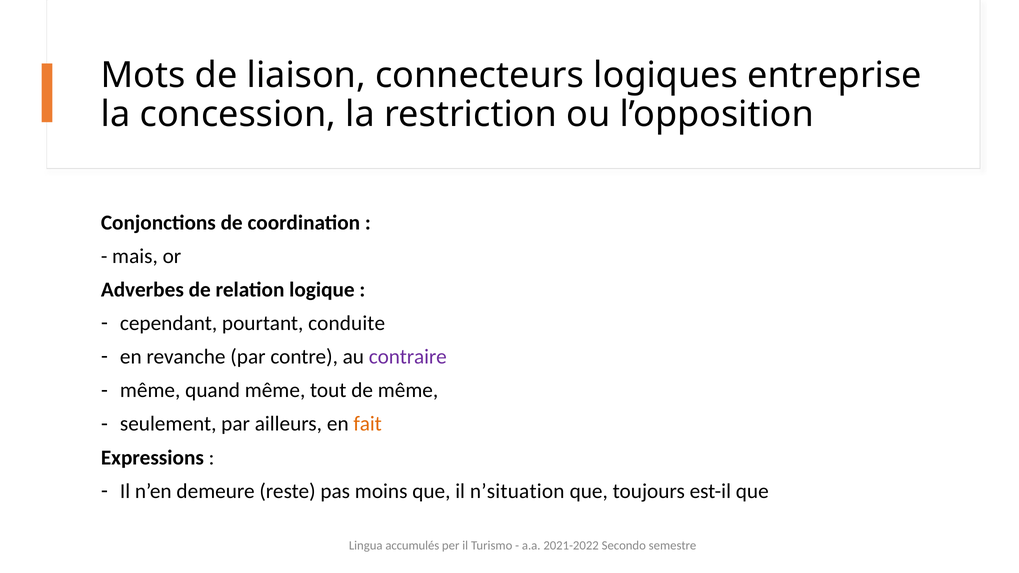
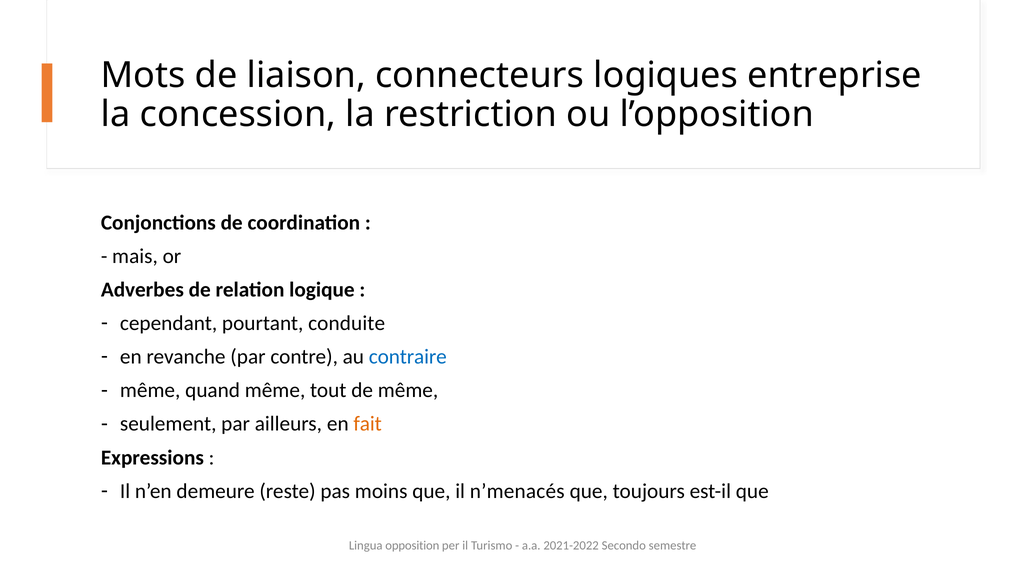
contraire colour: purple -> blue
n’situation: n’situation -> n’menacés
accumulés: accumulés -> opposition
